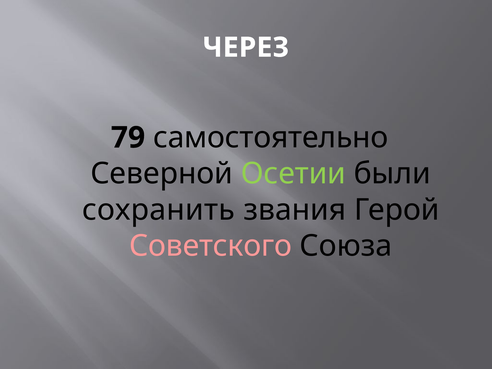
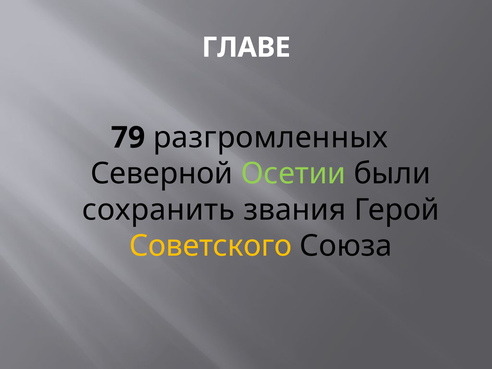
ЧЕРЕЗ: ЧЕРЕЗ -> ГЛАВЕ
самостоятельно: самостоятельно -> разгромленных
Советского colour: pink -> yellow
